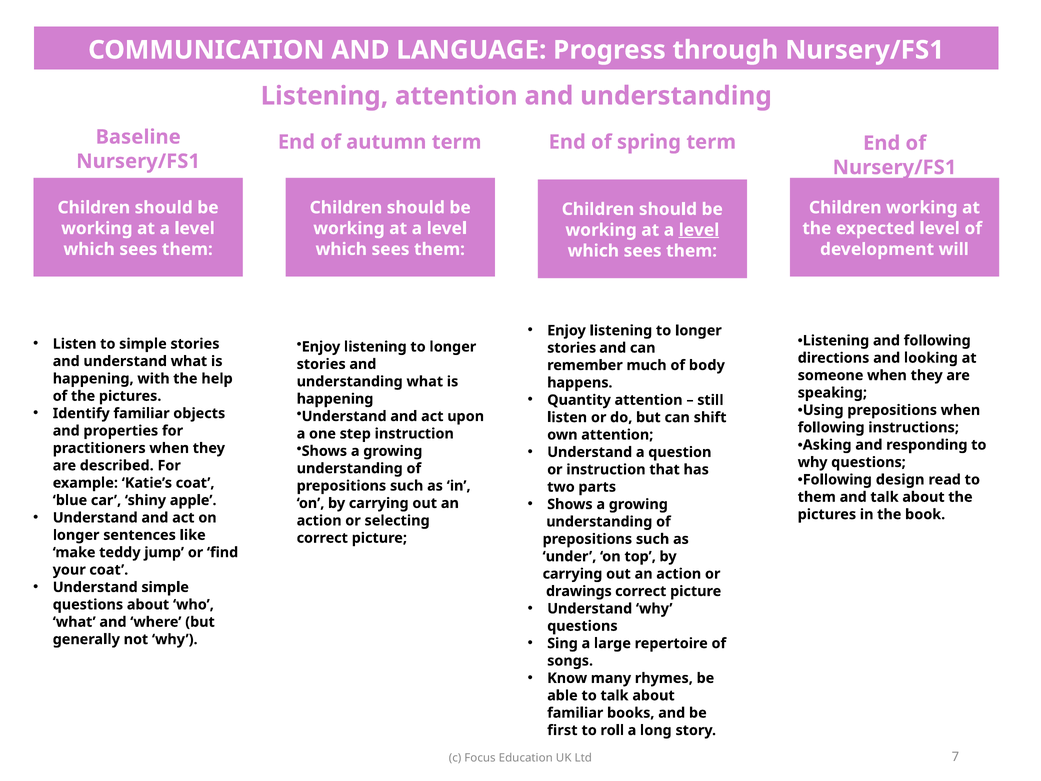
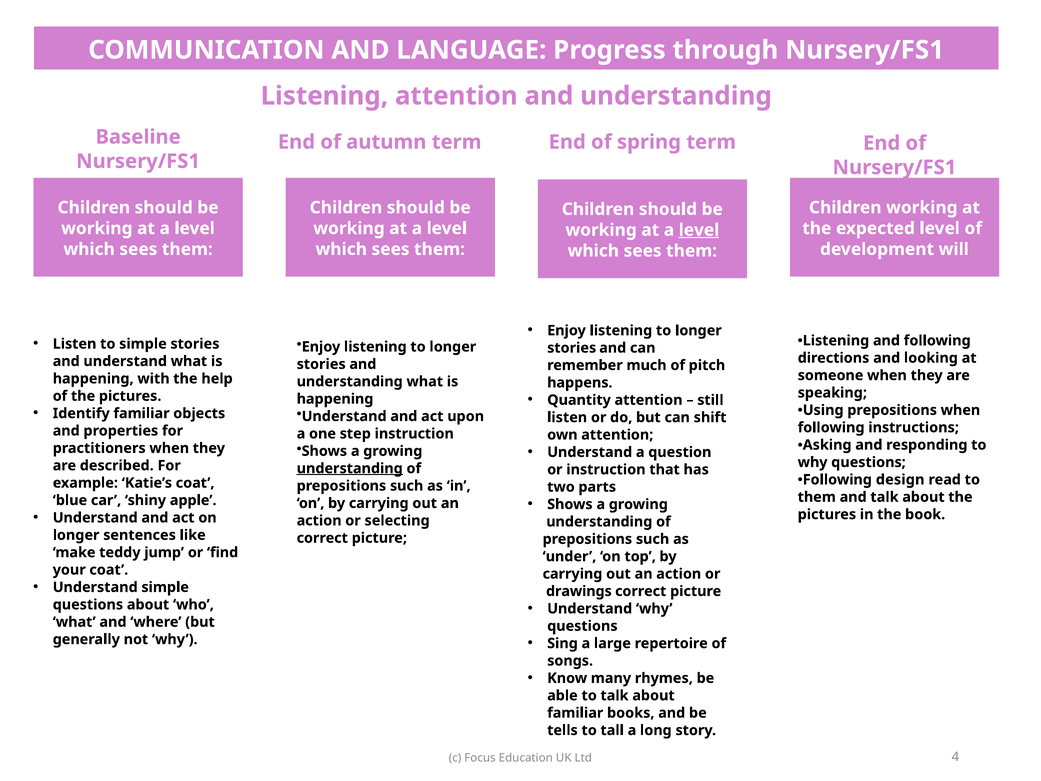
body: body -> pitch
understanding at (350, 468) underline: none -> present
first: first -> tells
roll: roll -> tall
7: 7 -> 4
